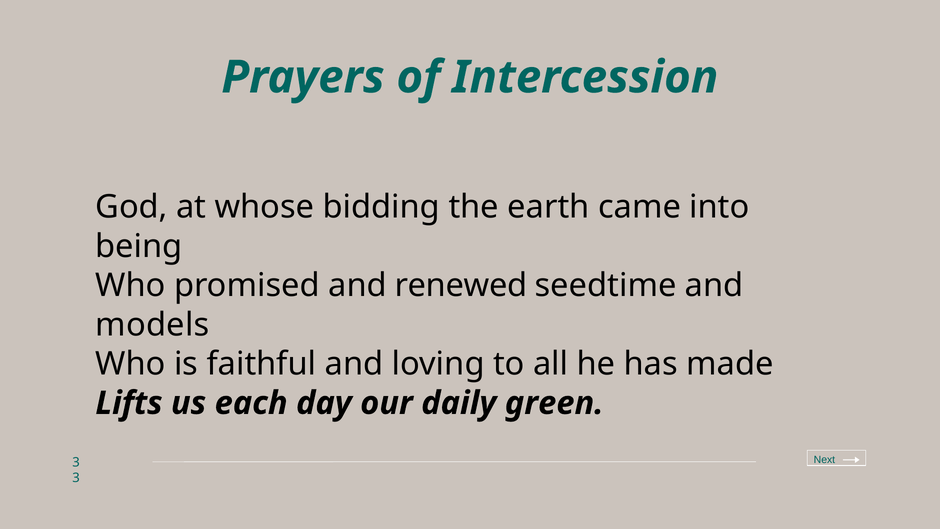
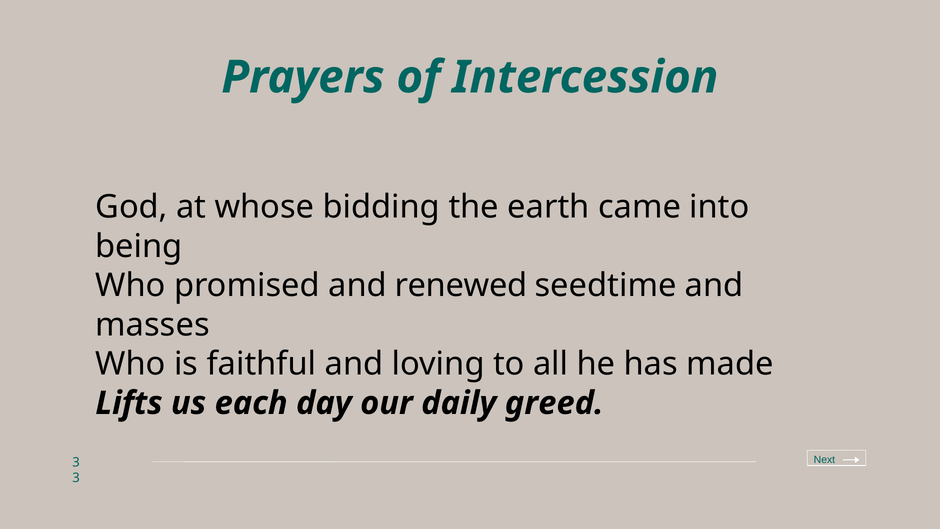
models: models -> masses
green: green -> greed
